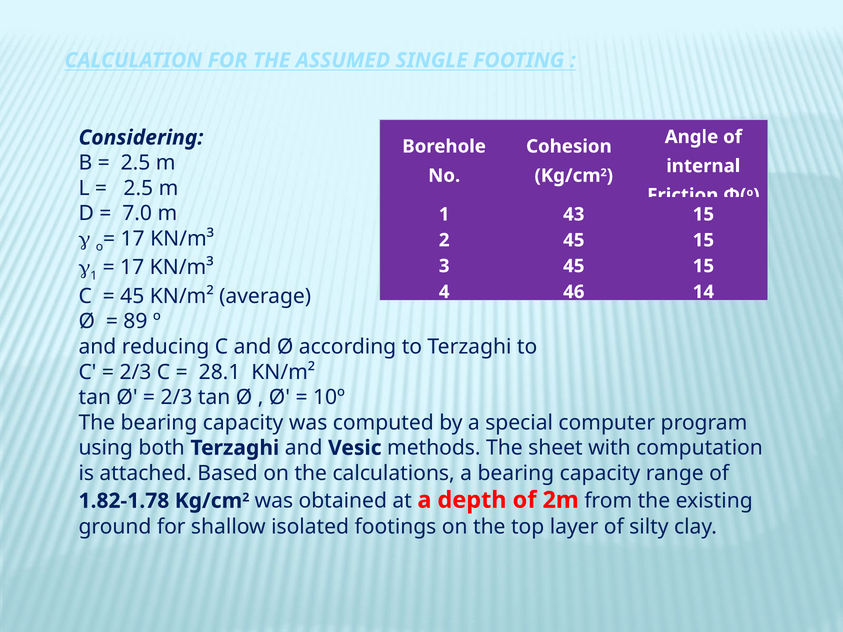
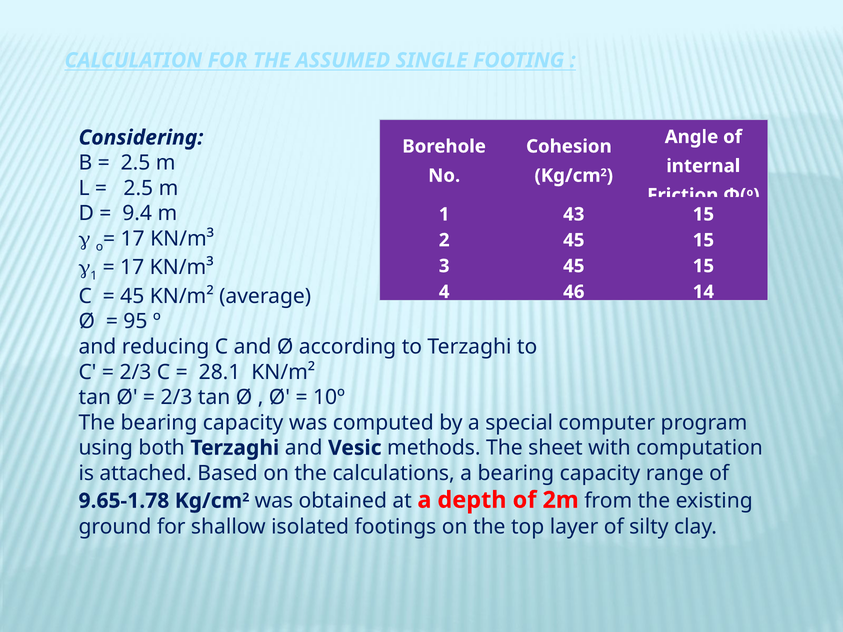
7.0: 7.0 -> 9.4
89: 89 -> 95
1.82-1.78: 1.82-1.78 -> 9.65-1.78
